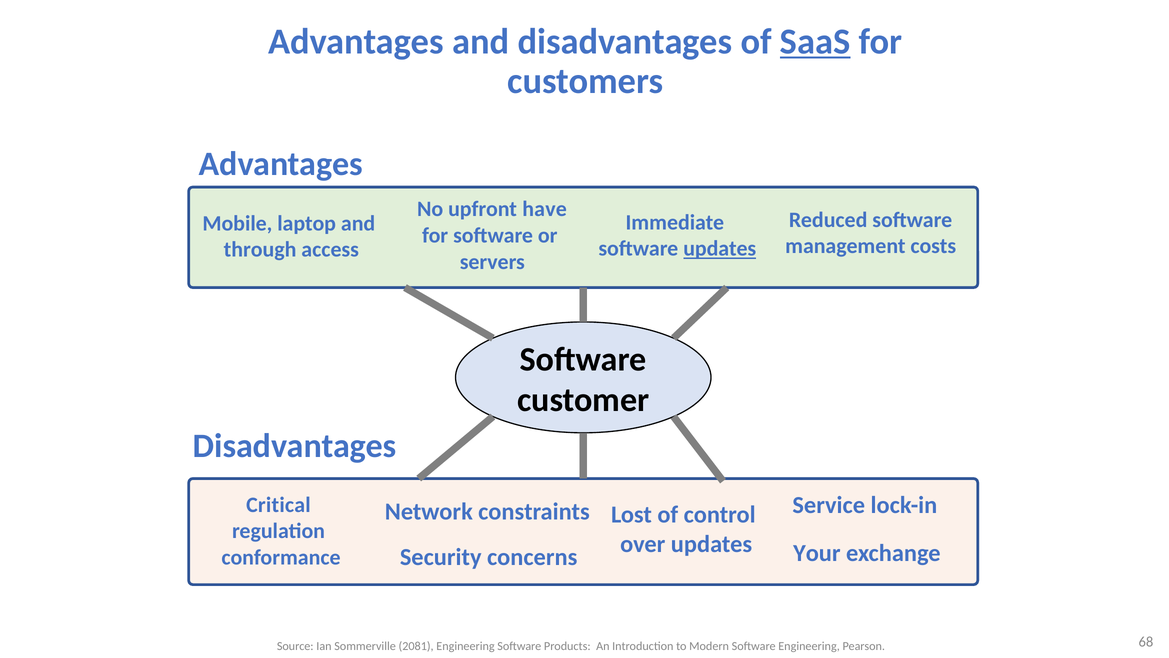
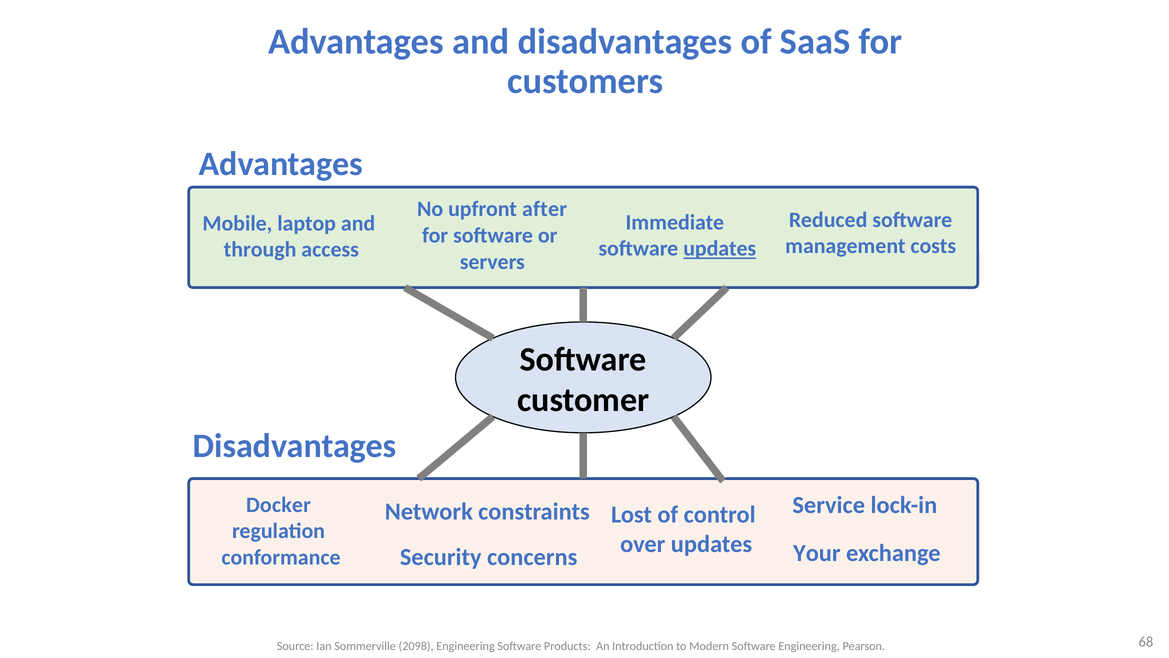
SaaS underline: present -> none
have: have -> after
Critical: Critical -> Docker
2081: 2081 -> 2098
